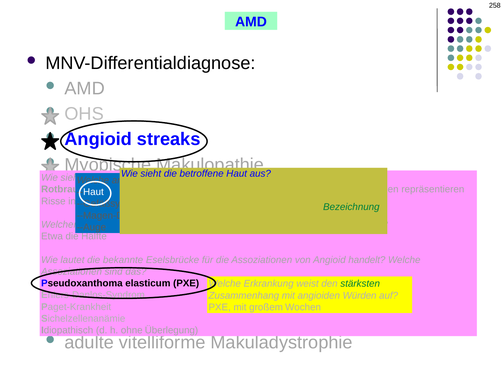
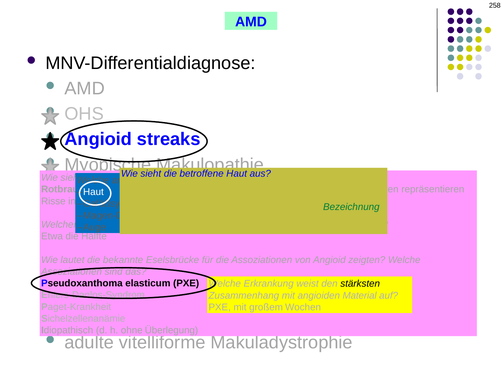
handelt: handelt -> zeigten
stärksten colour: green -> black
Würden: Würden -> Material
